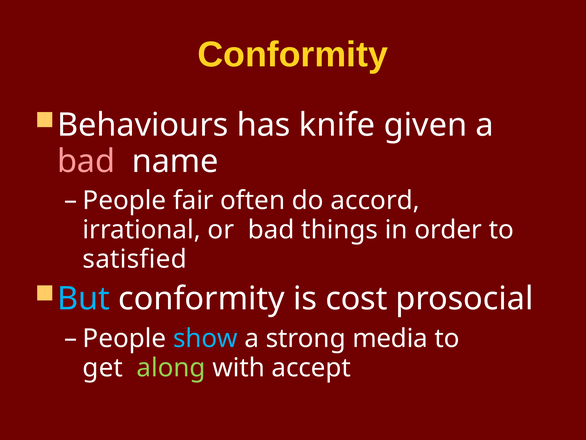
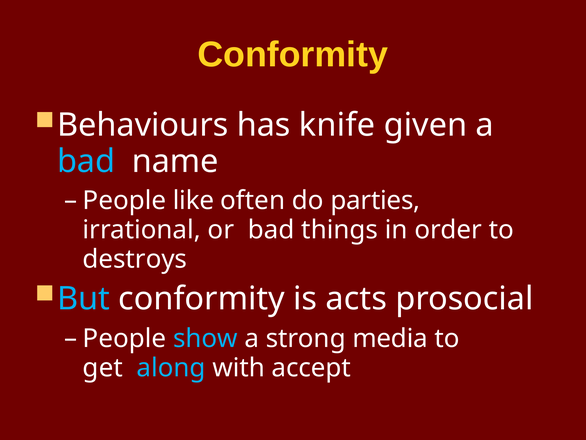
bad at (86, 161) colour: pink -> light blue
fair: fair -> like
accord: accord -> parties
satisfied: satisfied -> destroys
cost: cost -> acts
along colour: light green -> light blue
